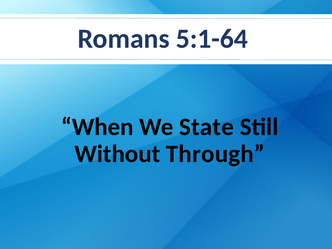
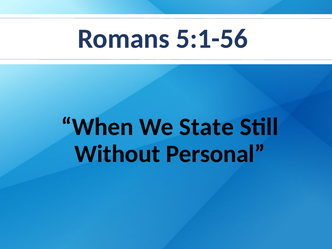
5:1-64: 5:1-64 -> 5:1-56
Through: Through -> Personal
